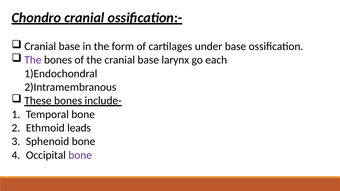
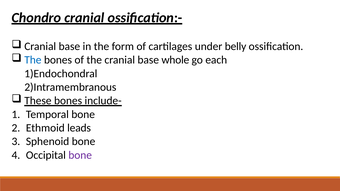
under base: base -> belly
The at (33, 60) colour: purple -> blue
larynx: larynx -> whole
